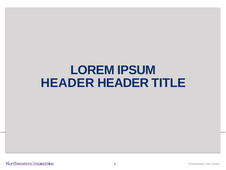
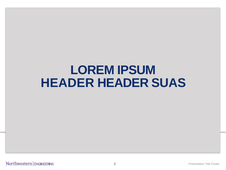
HEADER TITLE: TITLE -> SUAS
